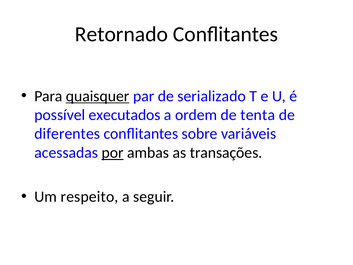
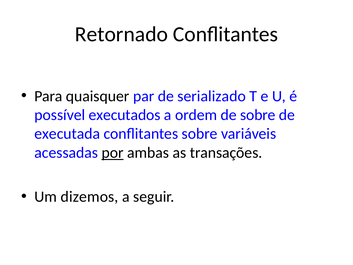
quaisquer underline: present -> none
de tenta: tenta -> sobre
diferentes: diferentes -> executada
respeito: respeito -> dizemos
